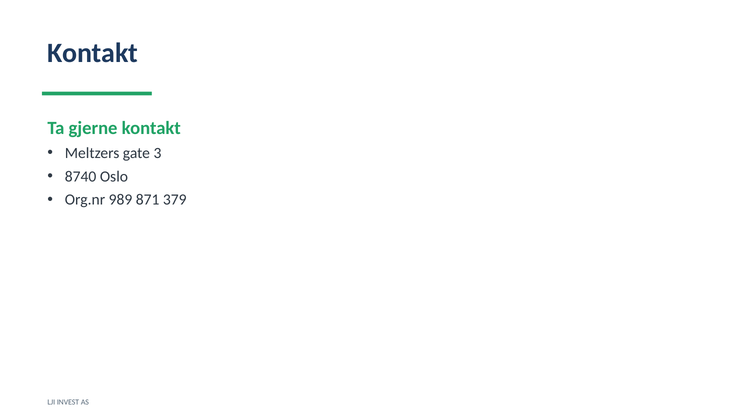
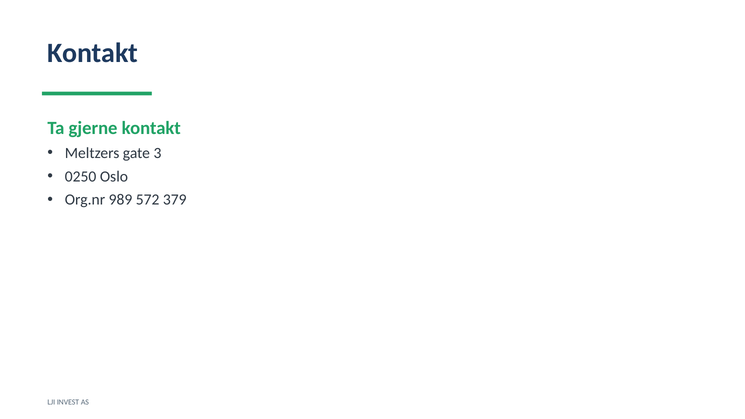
8740: 8740 -> 0250
871: 871 -> 572
